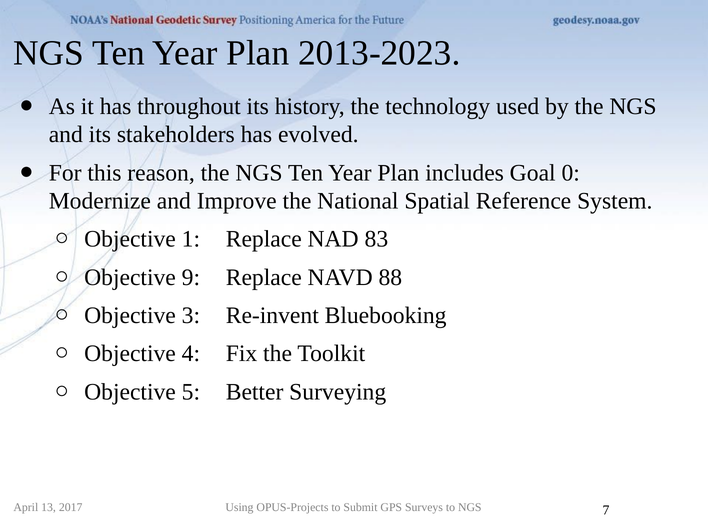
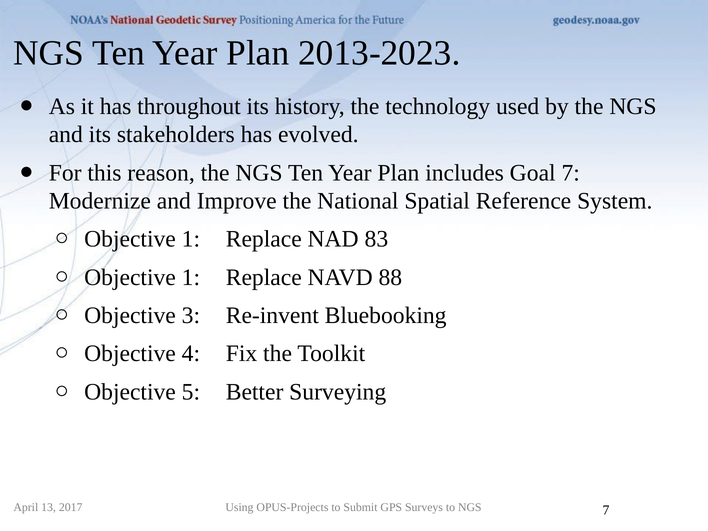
Goal 0: 0 -> 7
9 at (191, 277): 9 -> 1
